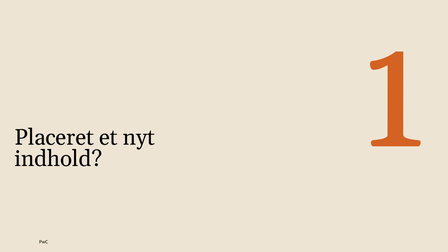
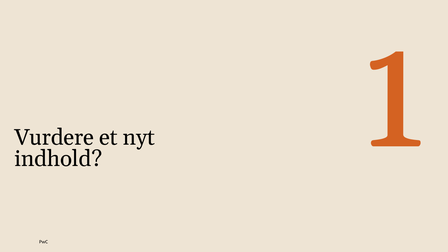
Placeret: Placeret -> Vurdere
